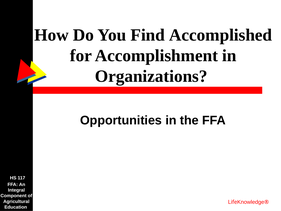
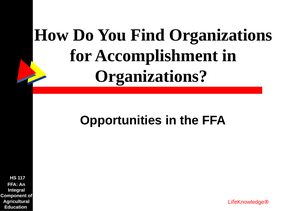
Find Accomplished: Accomplished -> Organizations
